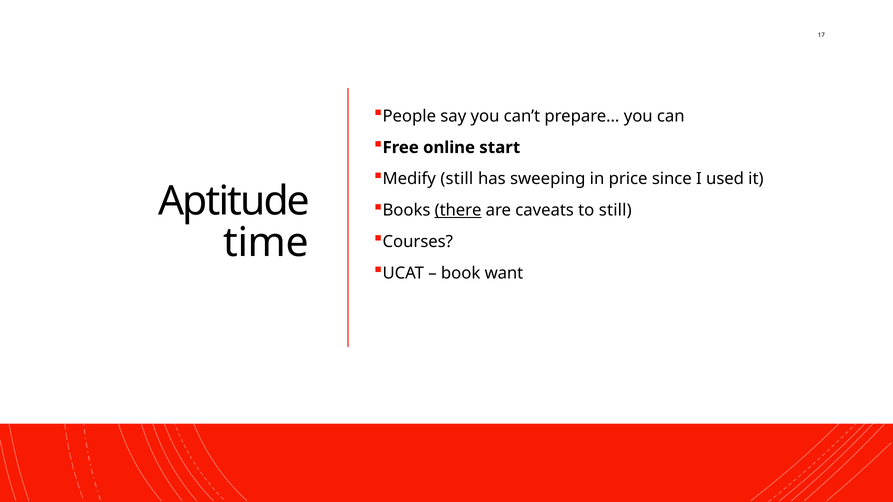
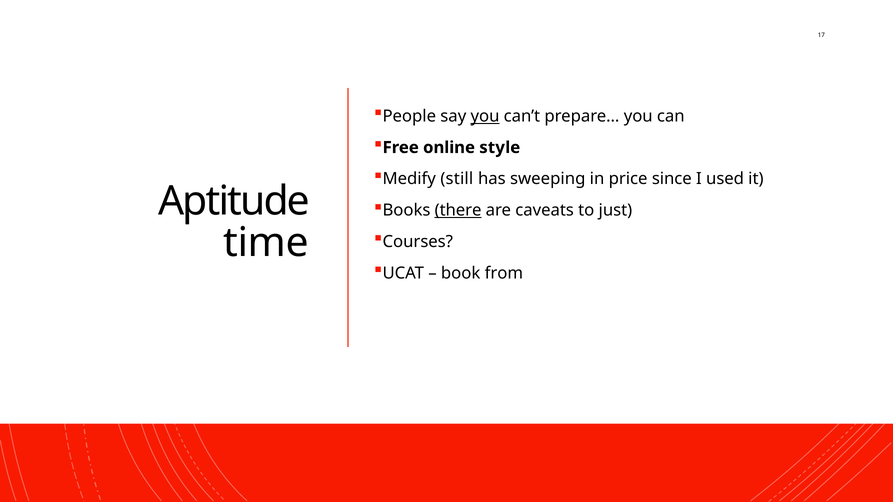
you at (485, 116) underline: none -> present
start: start -> style
to still: still -> just
want: want -> from
